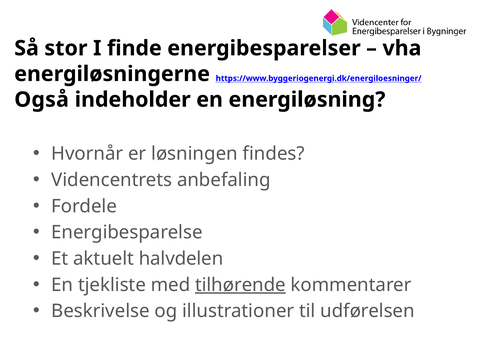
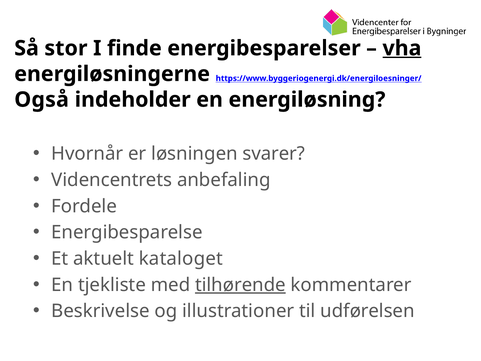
vha underline: none -> present
findes: findes -> svarer
halvdelen: halvdelen -> kataloget
